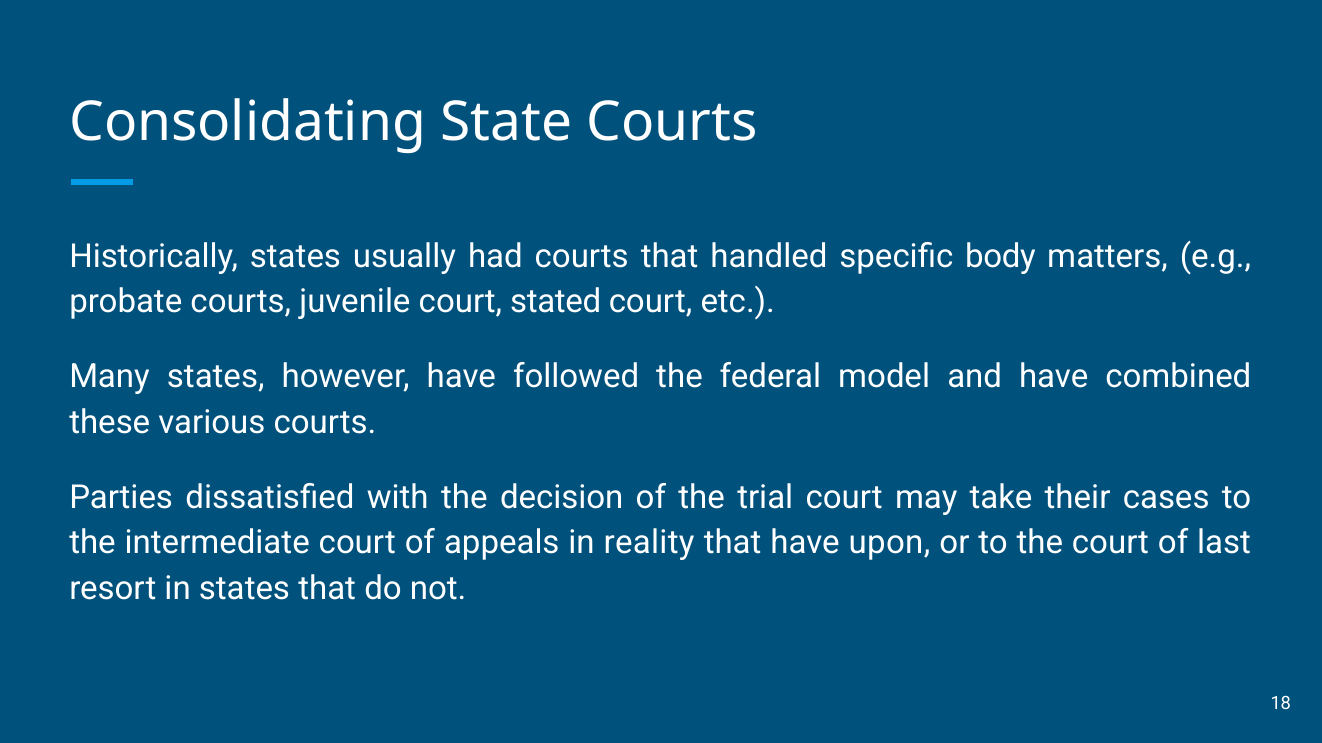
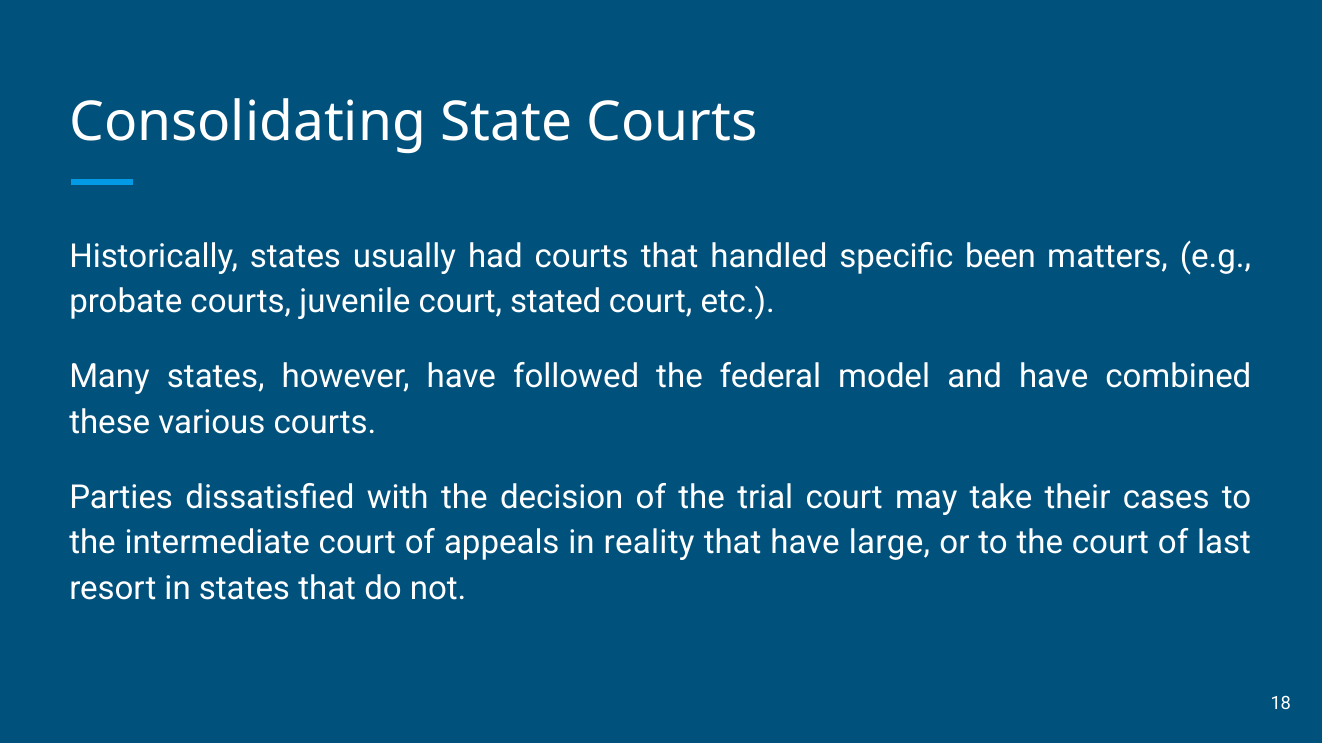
body: body -> been
upon: upon -> large
